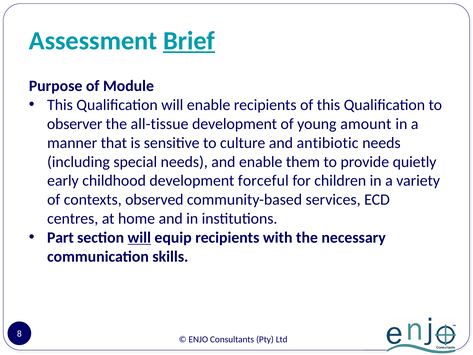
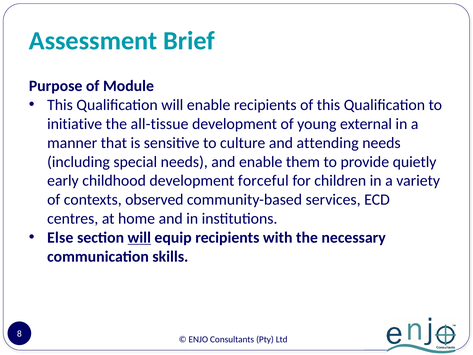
Brief underline: present -> none
observer: observer -> initiative
amount: amount -> external
antibiotic: antibiotic -> attending
Part: Part -> Else
